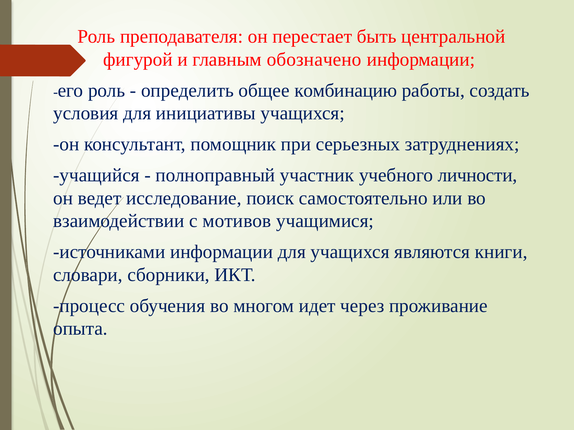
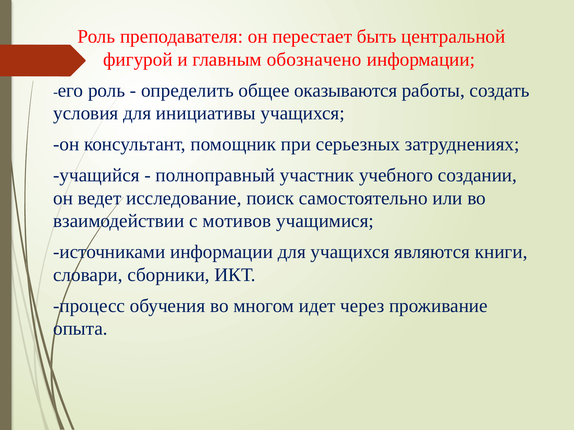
комбинацию: комбинацию -> оказываются
личности: личности -> создании
